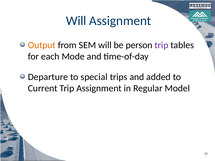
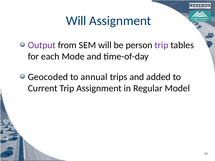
Output colour: orange -> purple
Departure: Departure -> Geocoded
special: special -> annual
